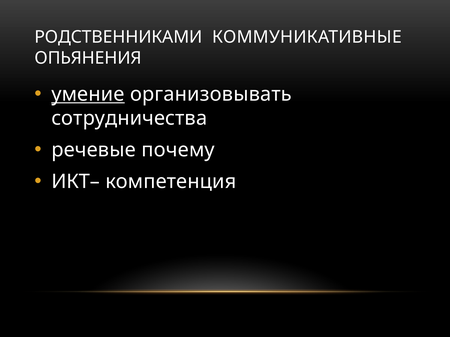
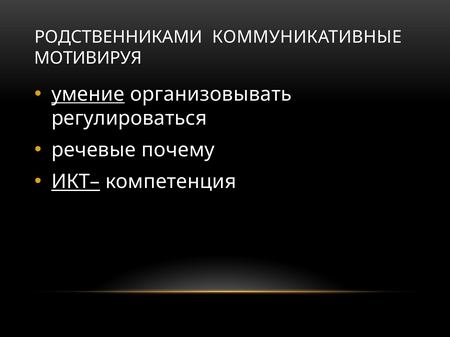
ОПЬЯНЕНИЯ: ОПЬЯНЕНИЯ -> МОТИВИРУЯ
сотрудничества: сотрудничества -> регулироваться
ИКТ– underline: none -> present
